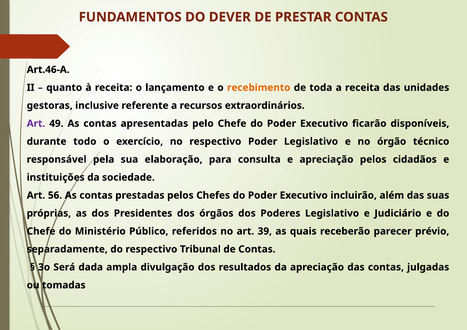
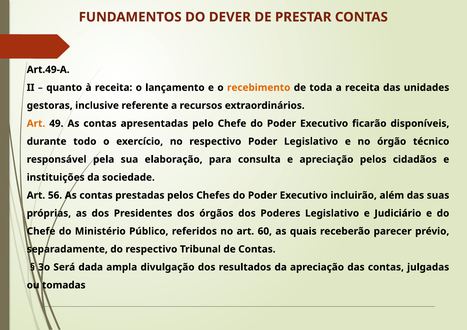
Art.46-A: Art.46-A -> Art.49-A
Art at (36, 124) colour: purple -> orange
39: 39 -> 60
